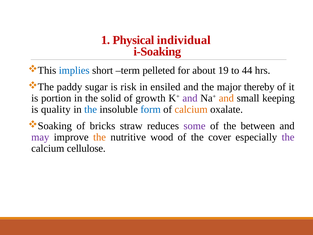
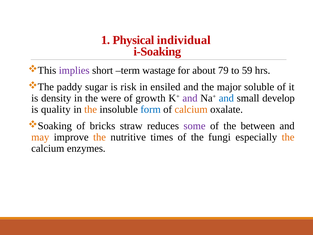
implies colour: blue -> purple
pelleted: pelleted -> wastage
19: 19 -> 79
44: 44 -> 59
thereby: thereby -> soluble
portion: portion -> density
solid: solid -> were
and at (226, 98) colour: orange -> blue
keeping: keeping -> develop
the at (91, 109) colour: blue -> orange
may colour: purple -> orange
wood: wood -> times
cover: cover -> fungi
the at (288, 137) colour: purple -> orange
cellulose: cellulose -> enzymes
